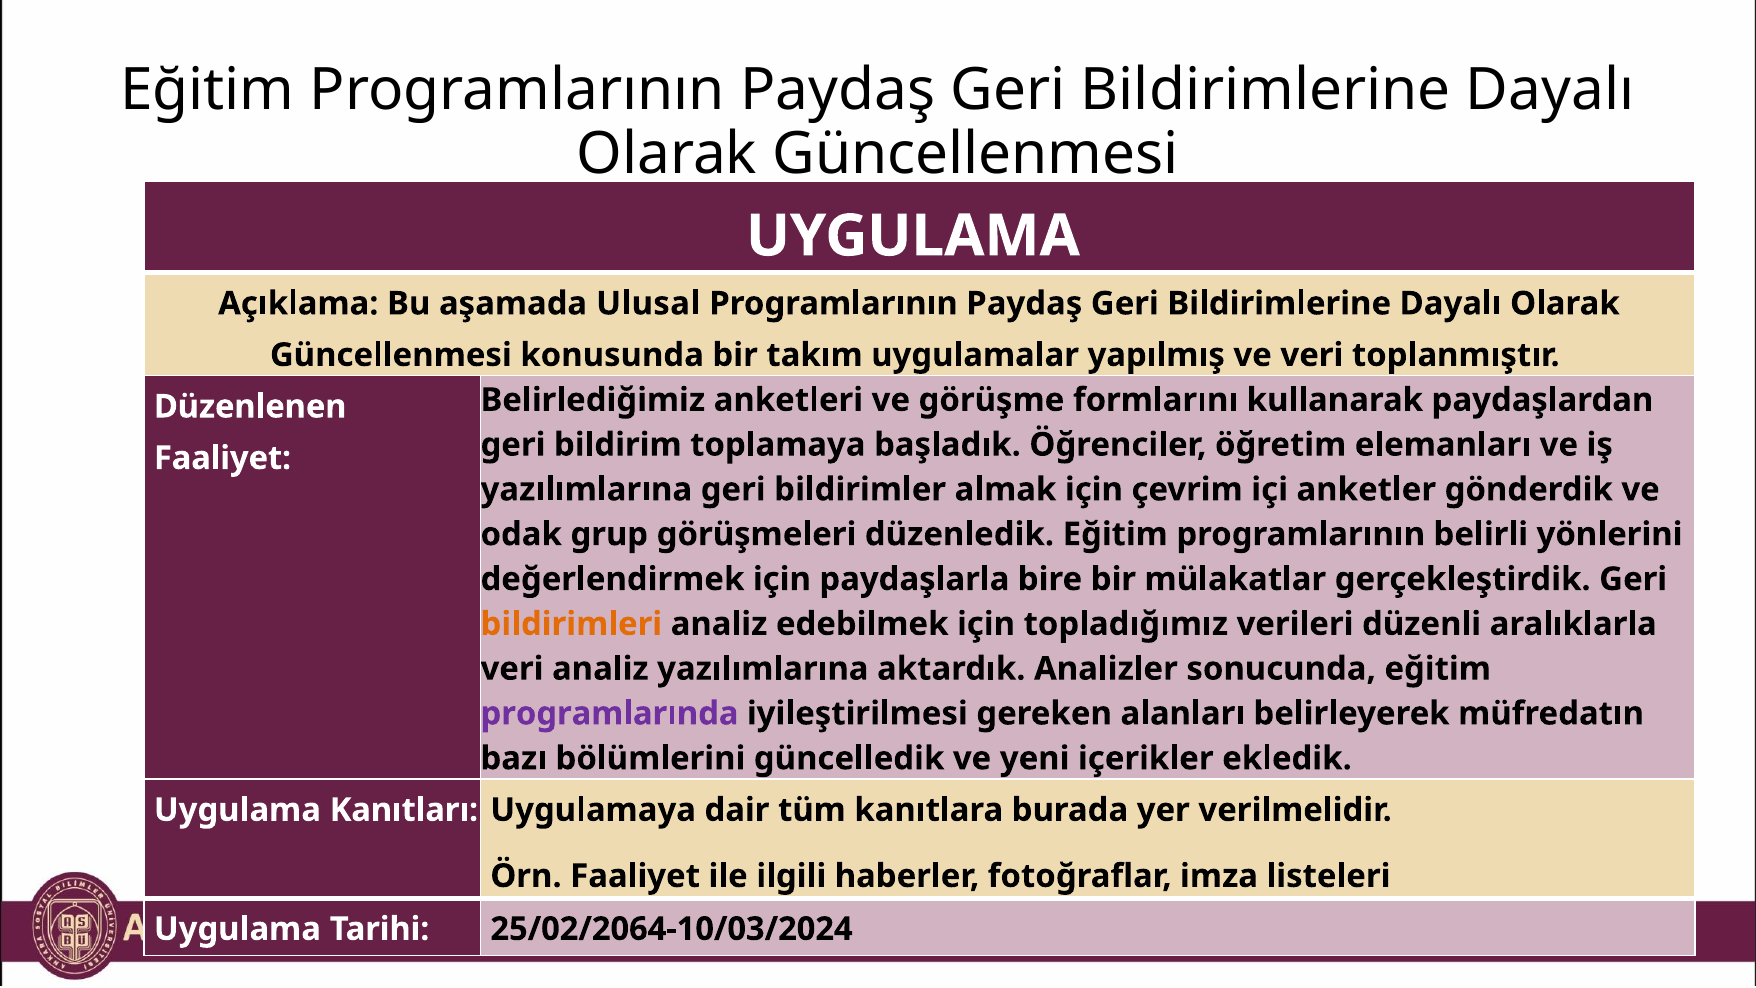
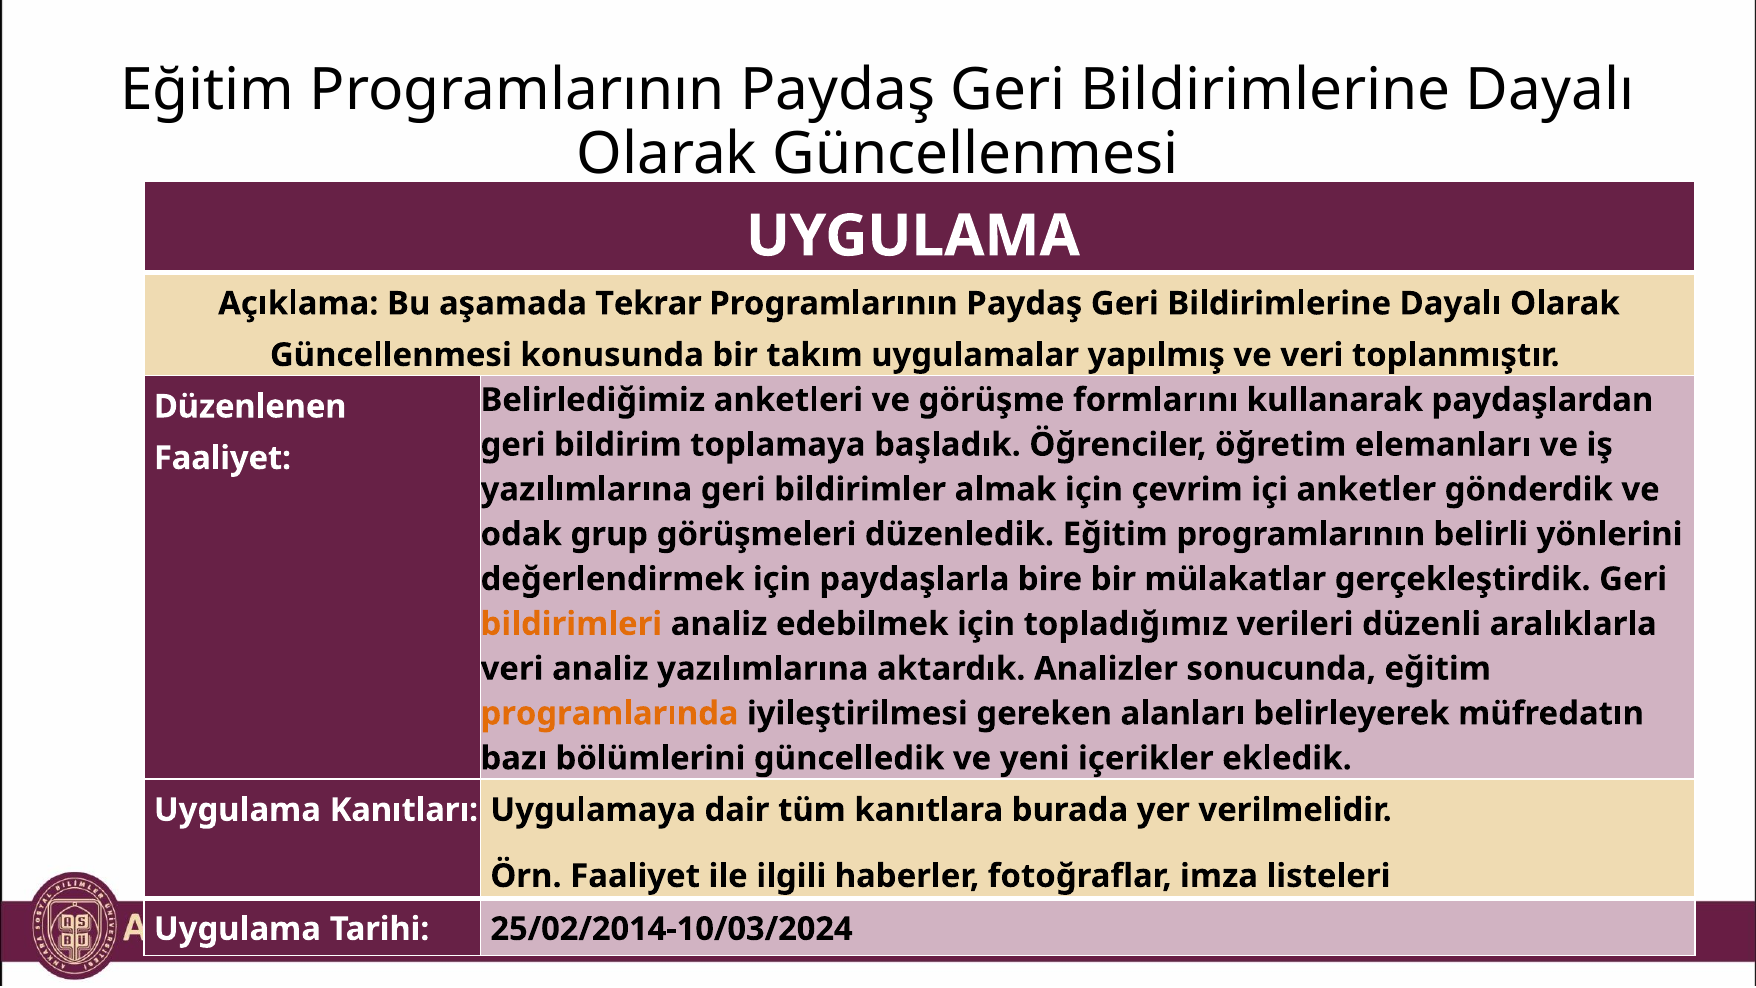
Ulusal: Ulusal -> Tekrar
programlarında colour: purple -> orange
25/02/2064-10/03/2024: 25/02/2064-10/03/2024 -> 25/02/2014-10/03/2024
